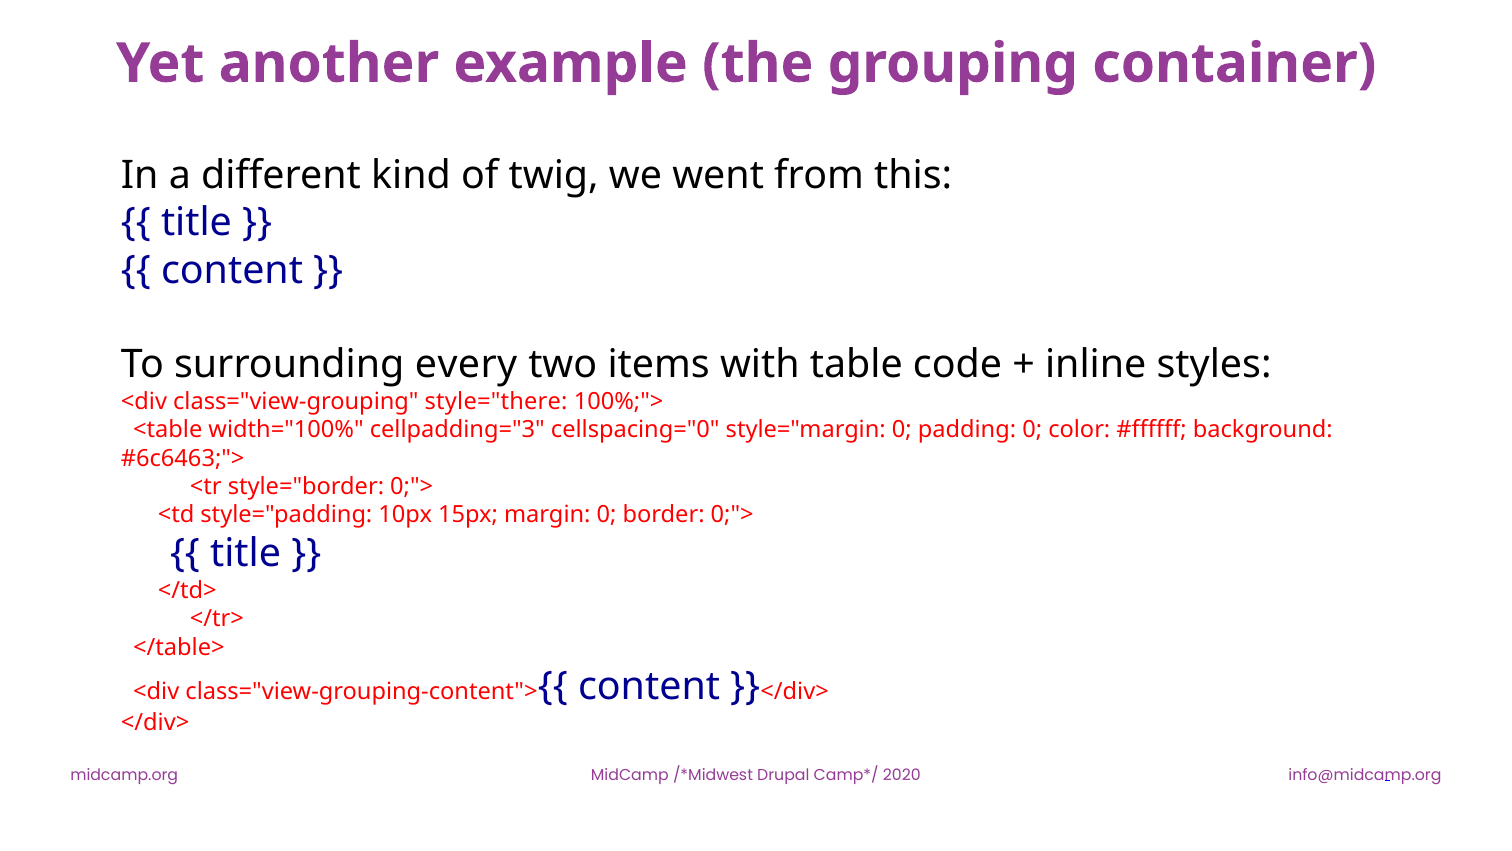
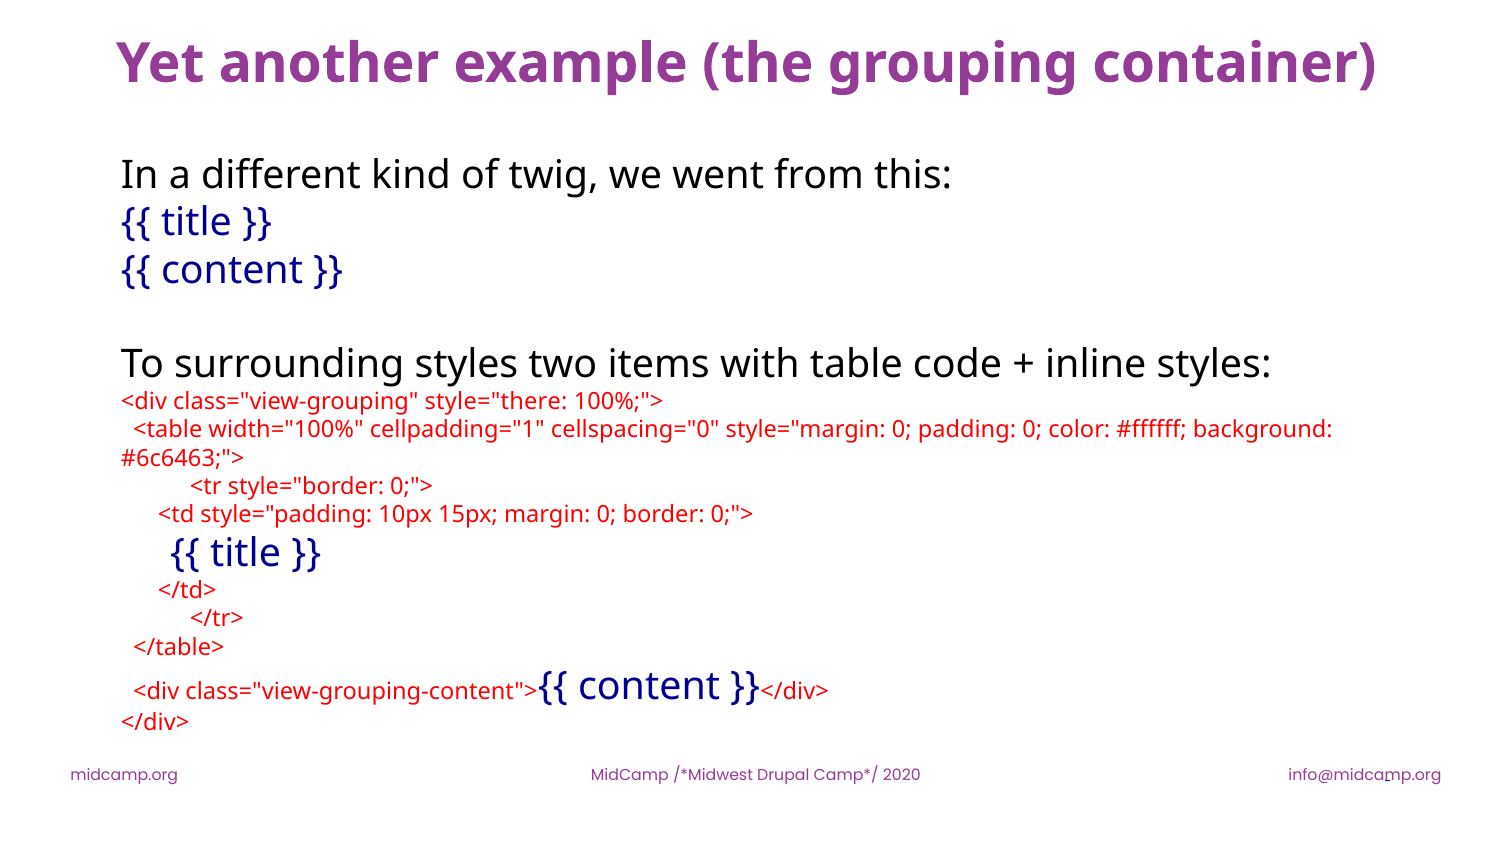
surrounding every: every -> styles
cellpadding="3: cellpadding="3 -> cellpadding="1
